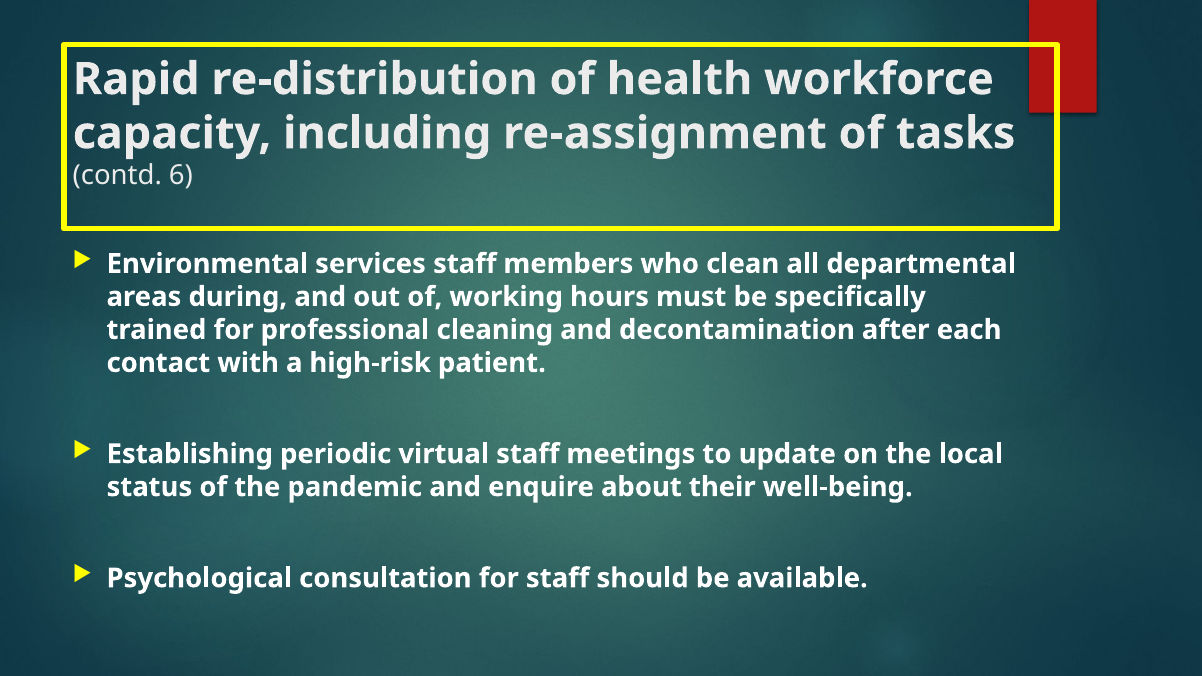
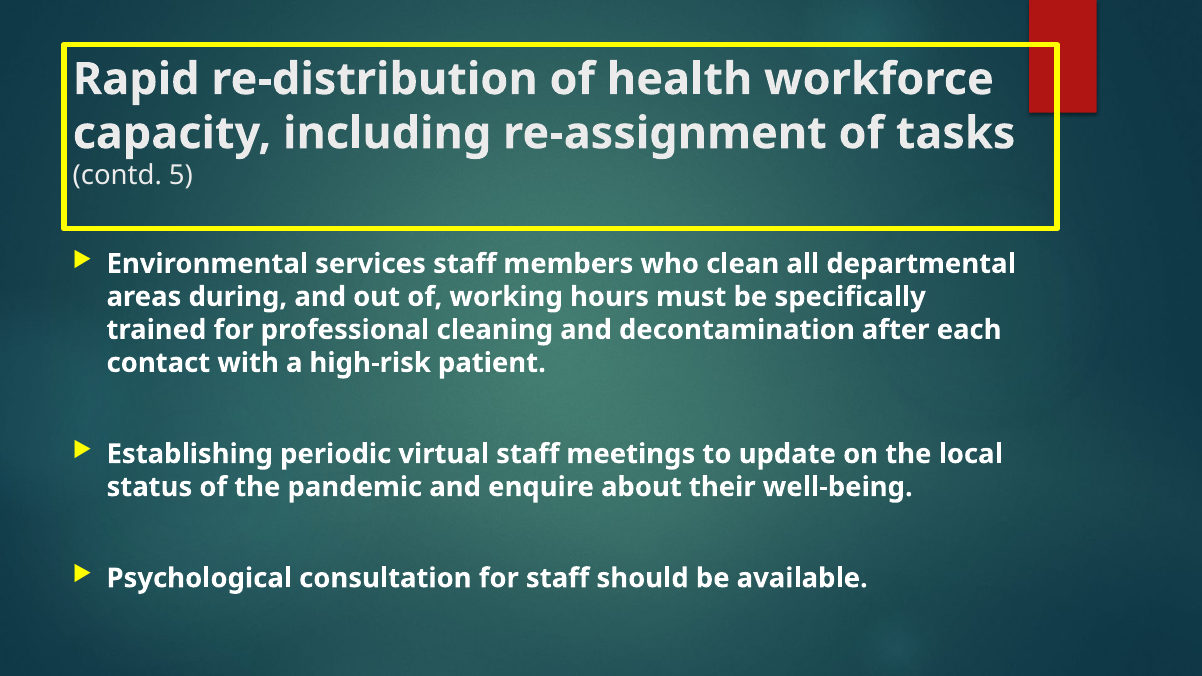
6: 6 -> 5
